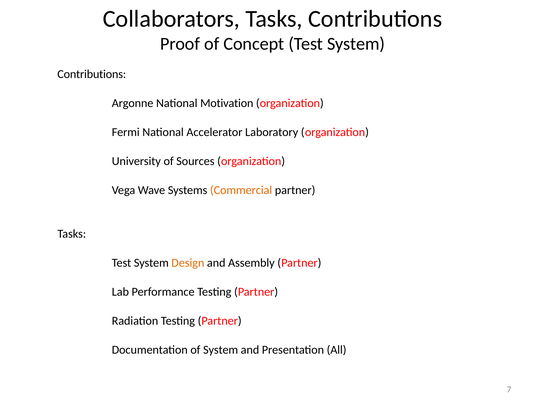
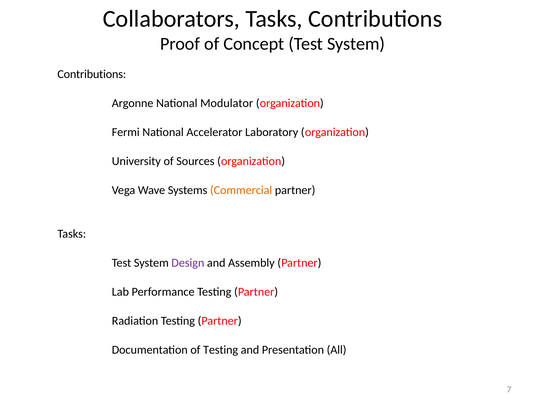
Motivation: Motivation -> Modulator
Design colour: orange -> purple
of System: System -> Testing
